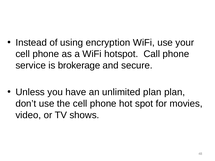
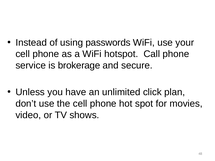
encryption: encryption -> passwords
unlimited plan: plan -> click
